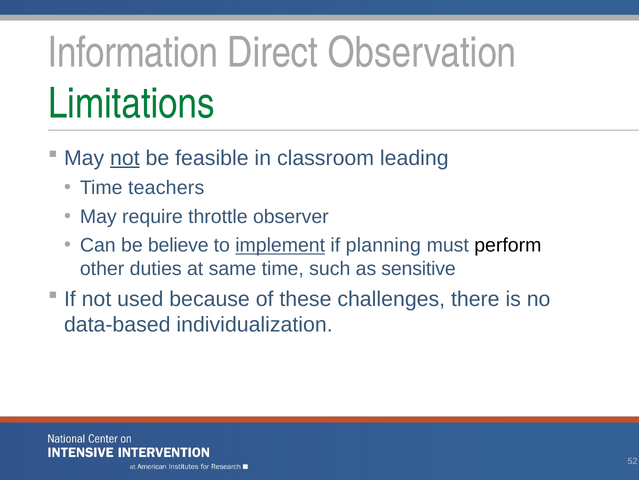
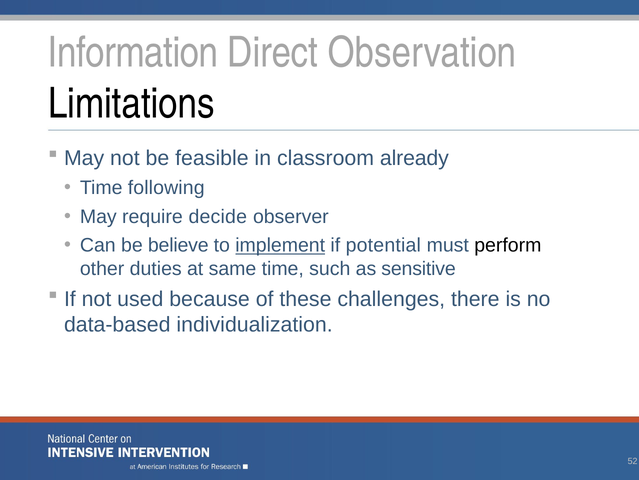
Limitations colour: green -> black
not at (125, 158) underline: present -> none
leading: leading -> already
teachers: teachers -> following
throttle: throttle -> decide
planning: planning -> potential
